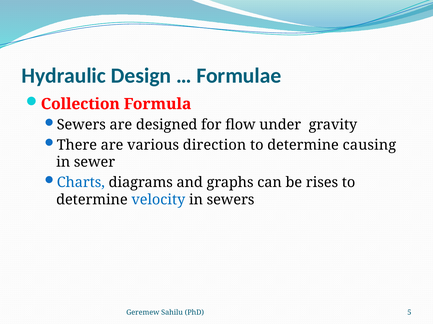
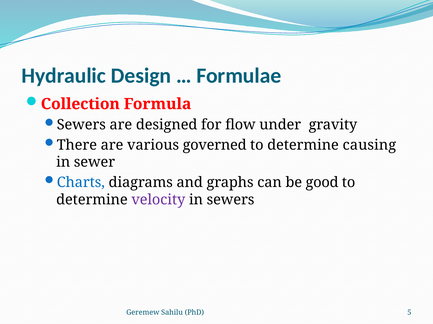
direction: direction -> governed
rises: rises -> good
velocity colour: blue -> purple
